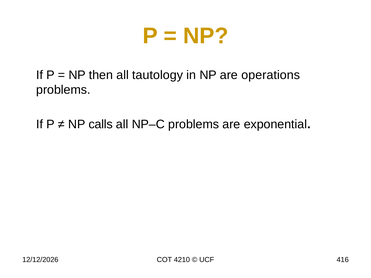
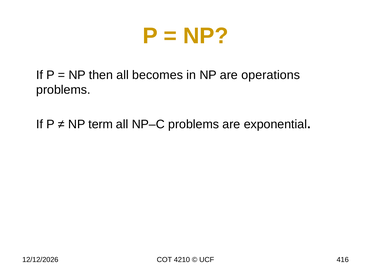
tautology: tautology -> becomes
calls: calls -> term
